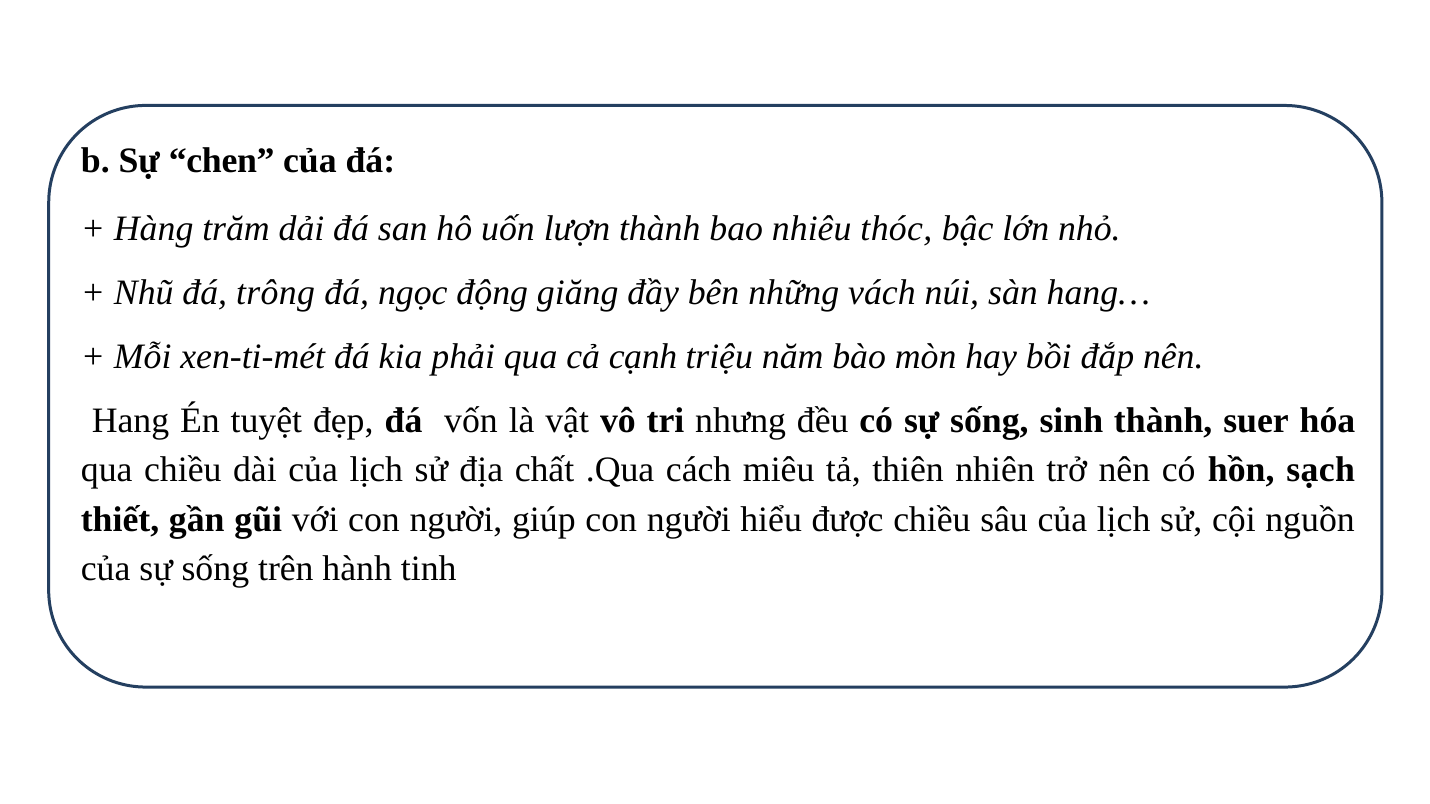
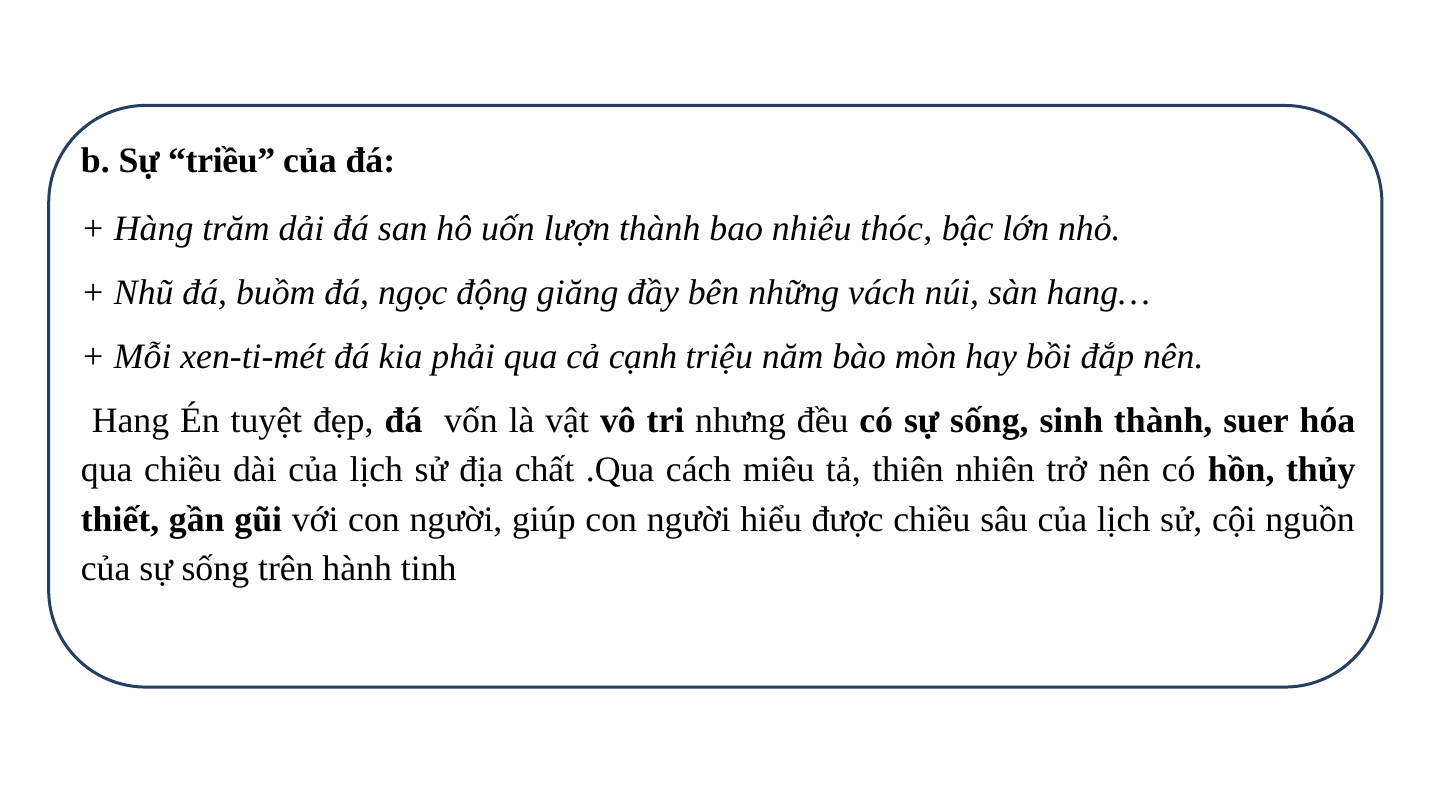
chen: chen -> triều
trông: trông -> buồm
sạch: sạch -> thủy
